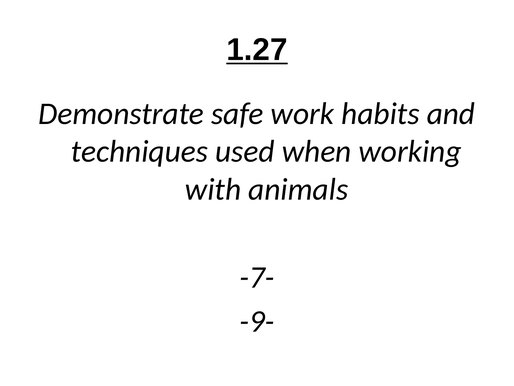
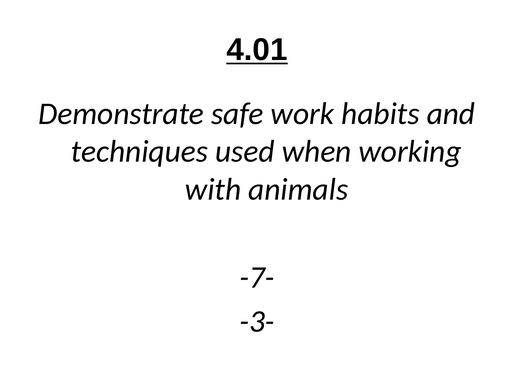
1.27: 1.27 -> 4.01
-9-: -9- -> -3-
